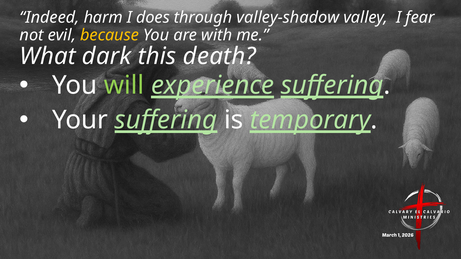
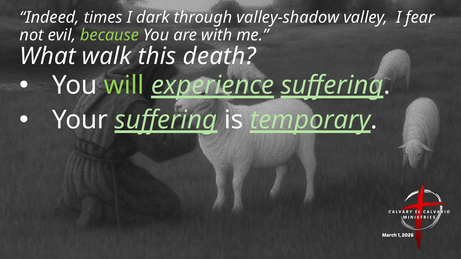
harm: harm -> times
does: does -> dark
because colour: yellow -> light green
dark: dark -> walk
